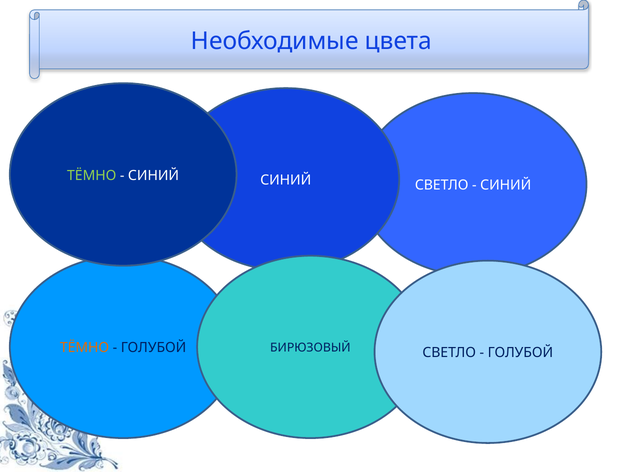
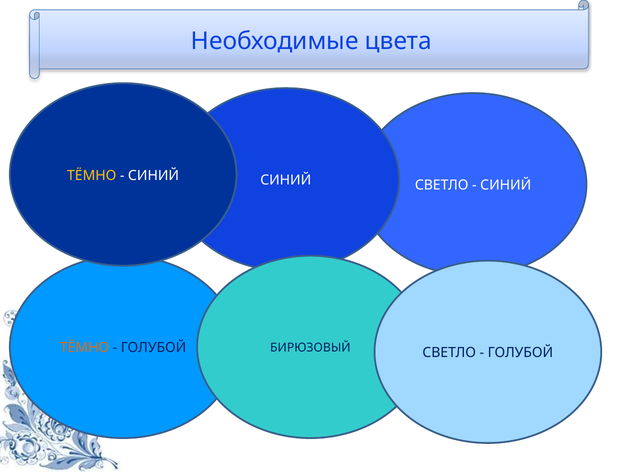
ТЁМНО at (92, 175) colour: light green -> yellow
